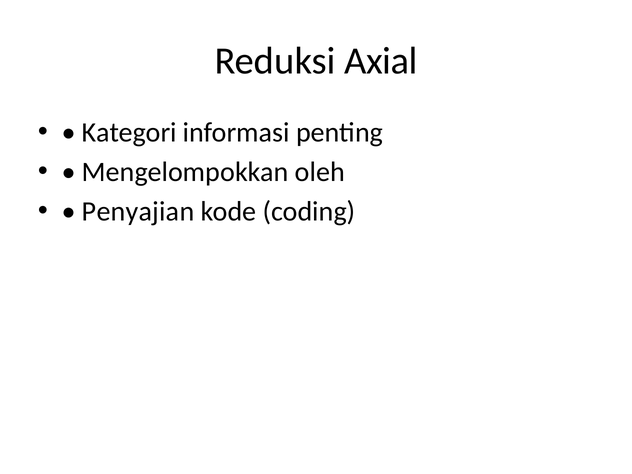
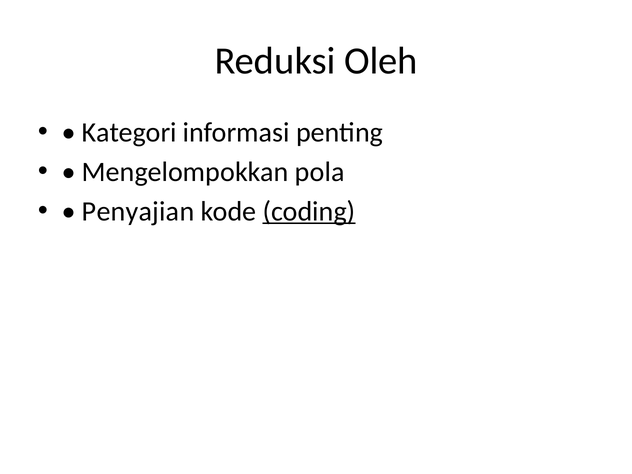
Axial: Axial -> Oleh
oleh: oleh -> pola
coding underline: none -> present
